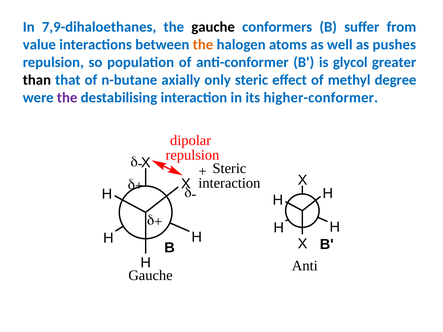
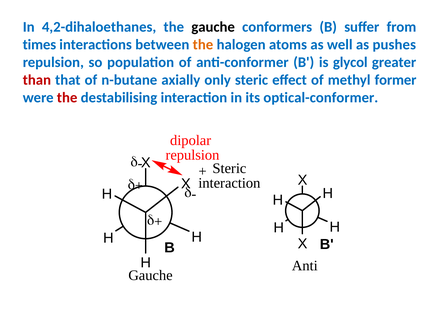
7,9-dihaloethanes: 7,9-dihaloethanes -> 4,2-dihaloethanes
value: value -> times
than colour: black -> red
degree: degree -> former
the at (67, 98) colour: purple -> red
higher-conformer: higher-conformer -> optical-conformer
